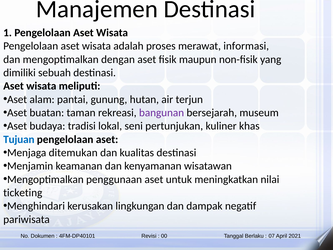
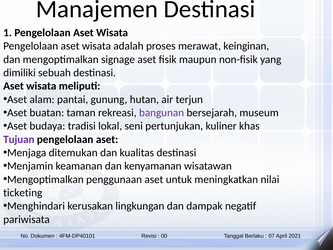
informasi: informasi -> keinginan
dengan: dengan -> signage
Tujuan colour: blue -> purple
